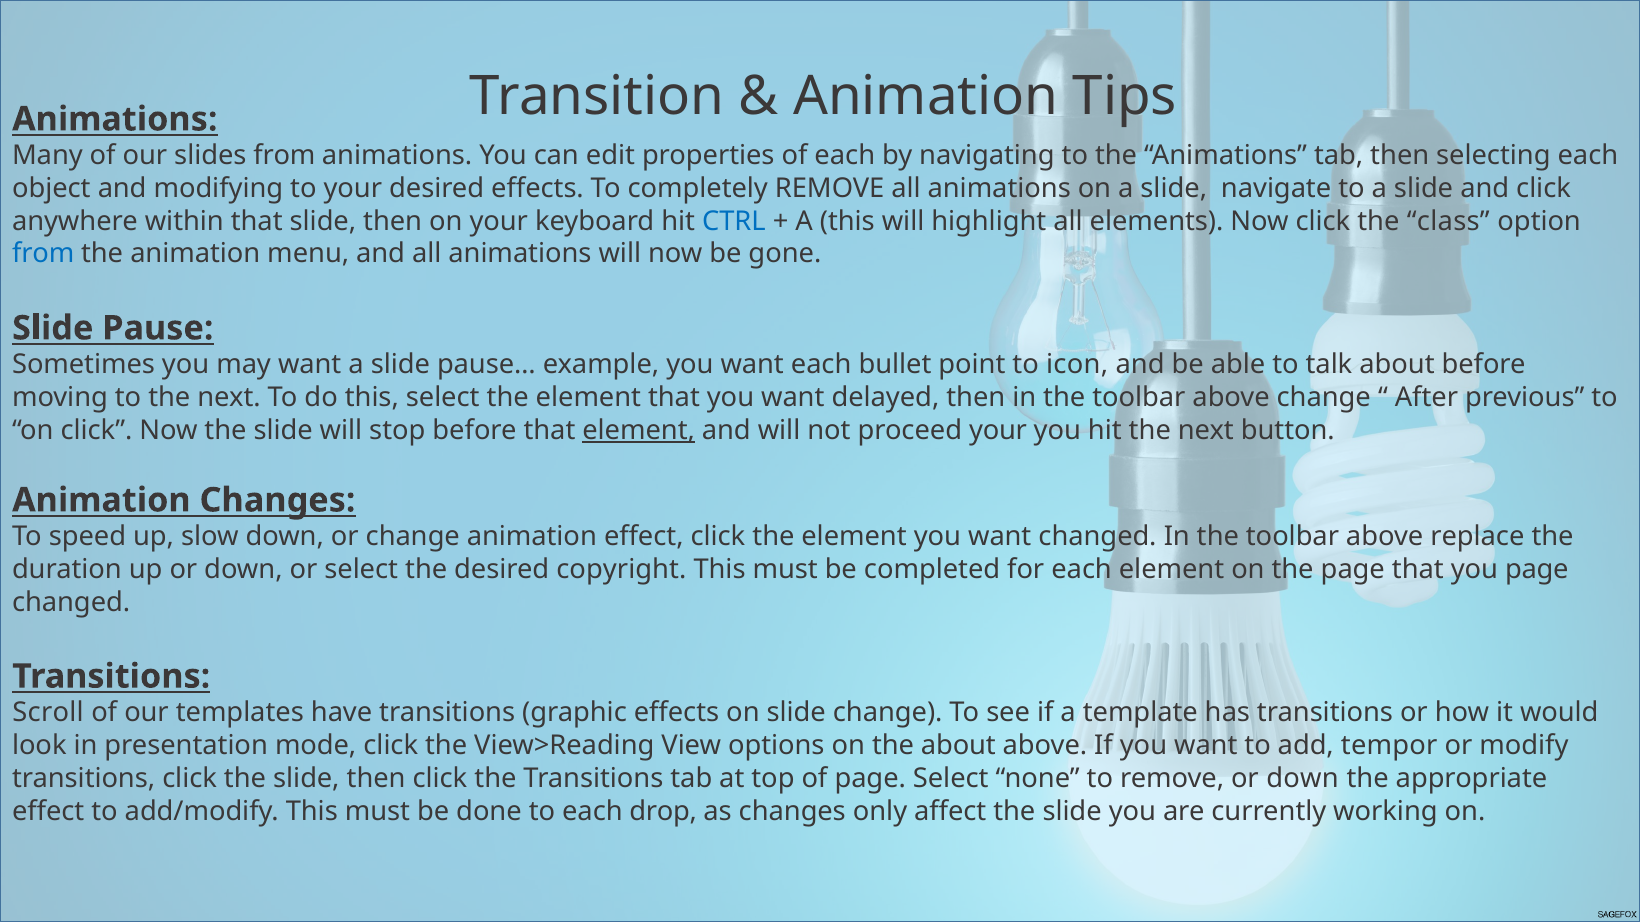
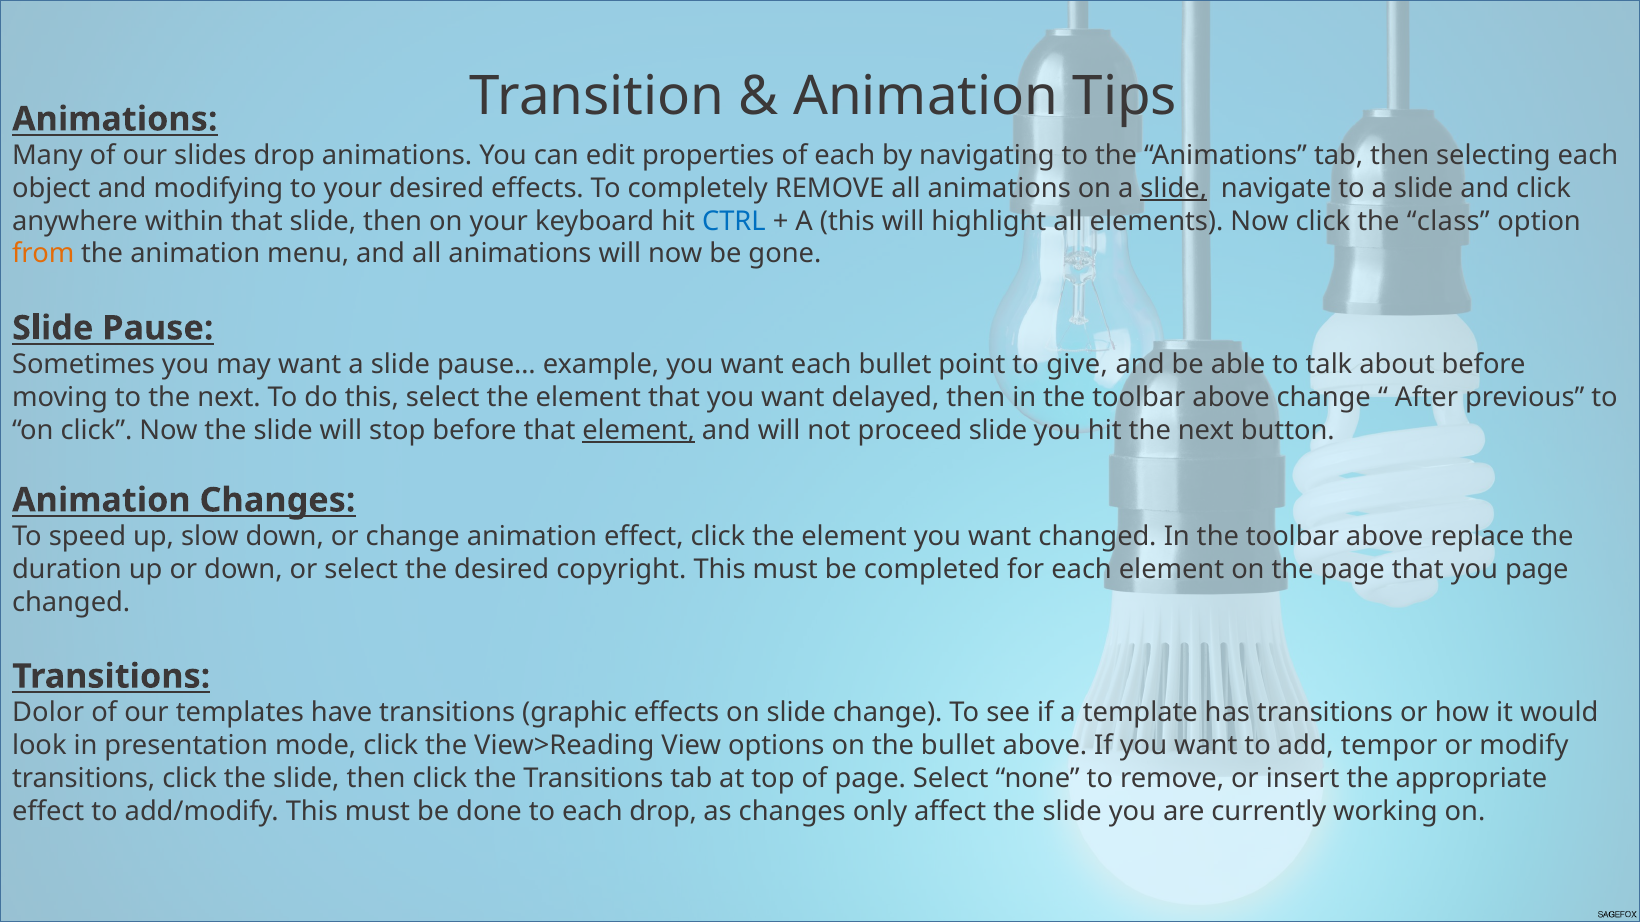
slides from: from -> drop
slide at (1174, 188) underline: none -> present
from at (43, 254) colour: blue -> orange
icon: icon -> give
proceed your: your -> slide
Scroll: Scroll -> Dolor
the about: about -> bullet
remove or down: down -> insert
